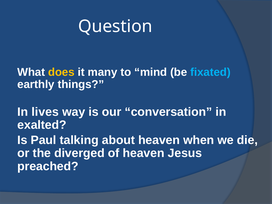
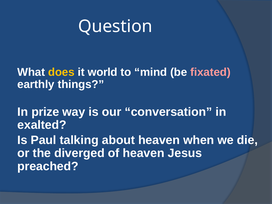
many: many -> world
fixated colour: light blue -> pink
lives: lives -> prize
